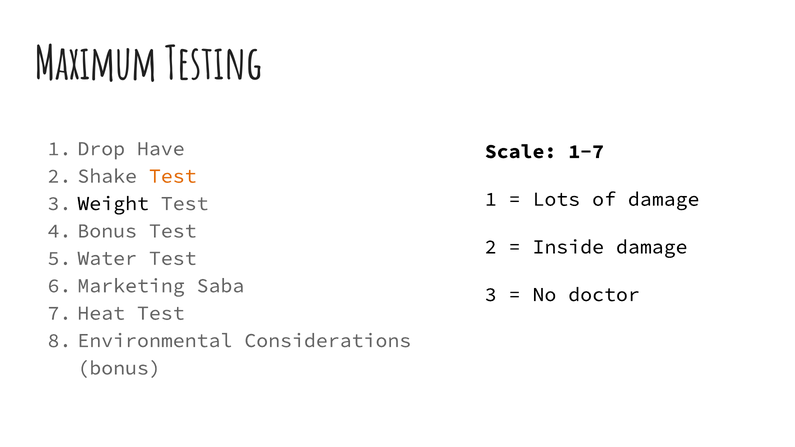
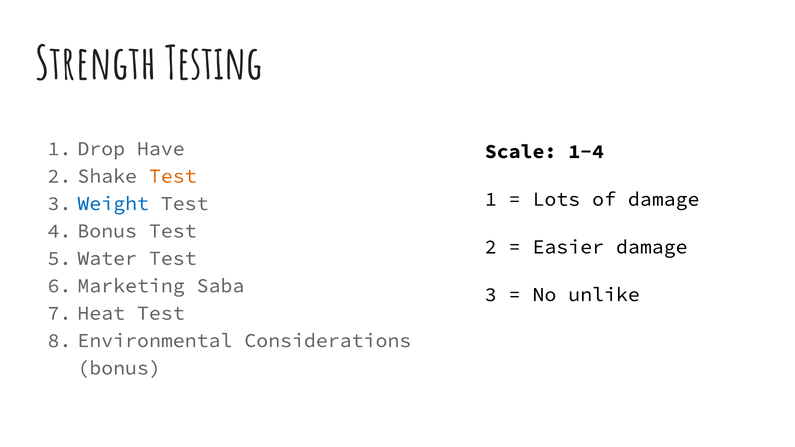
Maximum: Maximum -> Strength
1-7: 1-7 -> 1-4
Weight colour: black -> blue
Inside: Inside -> Easier
doctor: doctor -> unlike
